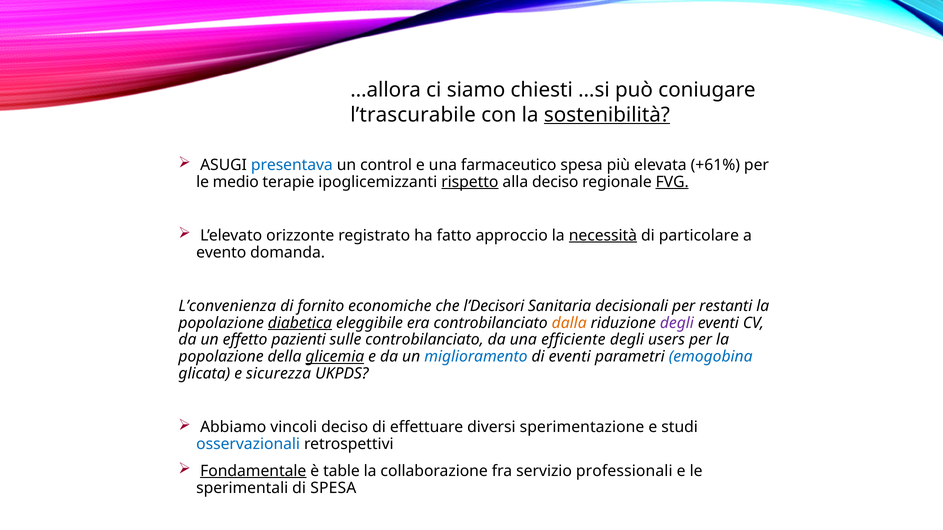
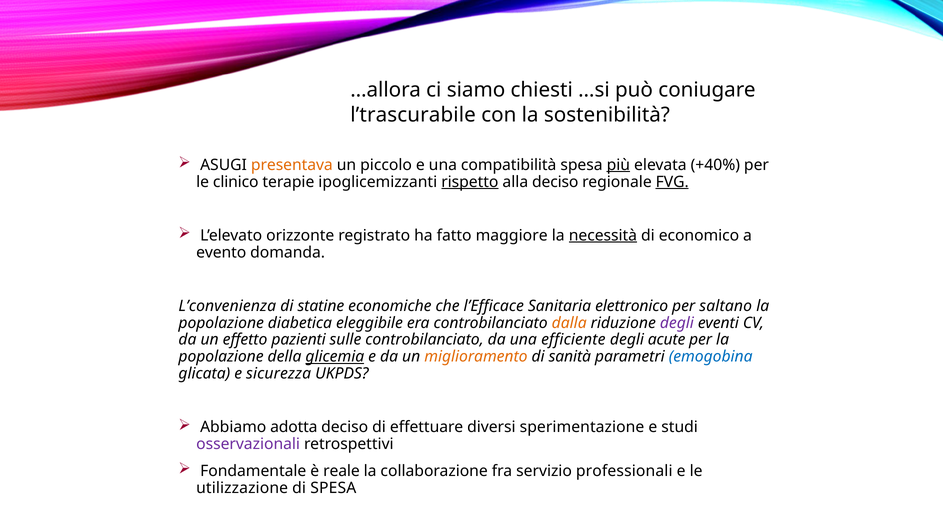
sostenibilità underline: present -> none
presentava colour: blue -> orange
control: control -> piccolo
farmaceutico: farmaceutico -> compatibilità
più underline: none -> present
+61%: +61% -> +40%
medio: medio -> clinico
approccio: approccio -> maggiore
particolare: particolare -> economico
fornito: fornito -> statine
l’Decisori: l’Decisori -> l’Efficace
decisionali: decisionali -> elettronico
restanti: restanti -> saltano
diabetica underline: present -> none
users: users -> acute
miglioramento colour: blue -> orange
di eventi: eventi -> sanità
vincoli: vincoli -> adotta
osservazionali colour: blue -> purple
Fondamentale underline: present -> none
table: table -> reale
sperimentali: sperimentali -> utilizzazione
